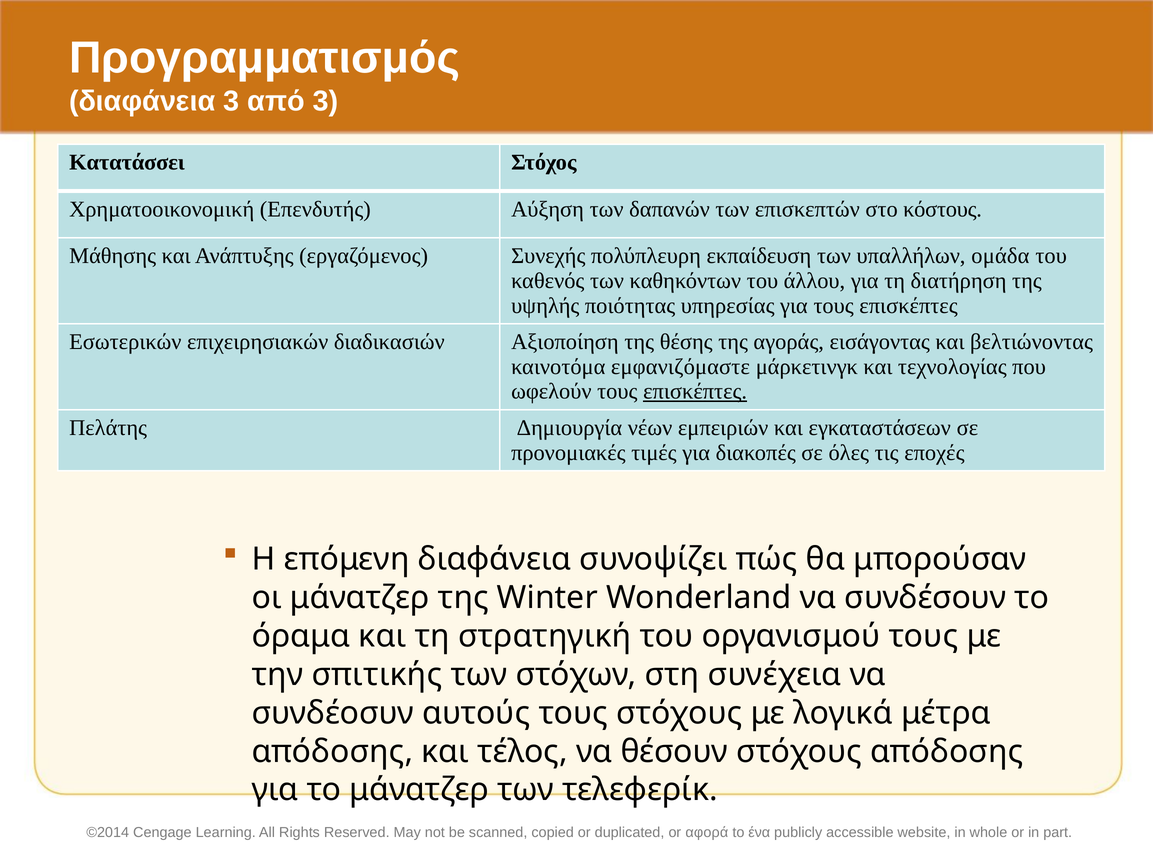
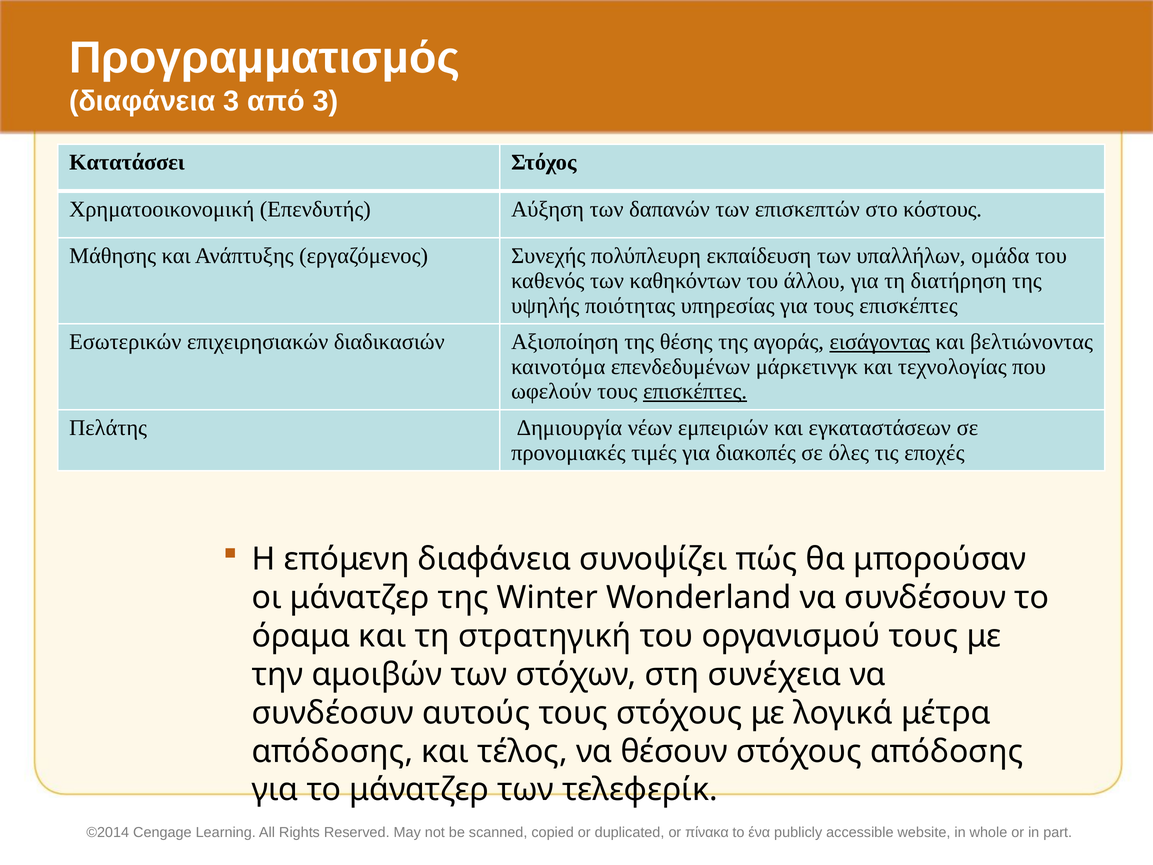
εισάγοντας underline: none -> present
εμφανιζόμαστε: εμφανιζόμαστε -> επενδεδυμένων
σπιτικής: σπιτικής -> αμοιβών
αφορά: αφορά -> πίνακα
